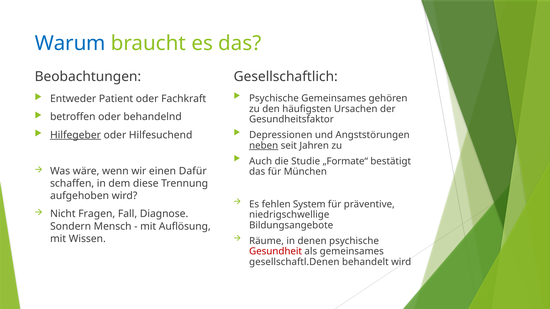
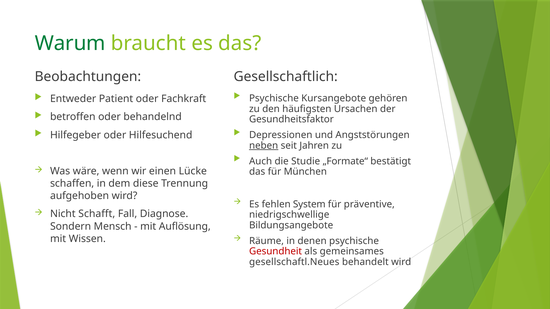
Warum colour: blue -> green
Psychische Gemeinsames: Gemeinsames -> Kursangebote
Hilfegeber underline: present -> none
Dafür: Dafür -> Lücke
Fragen: Fragen -> Schafft
gesellschaftl.Denen: gesellschaftl.Denen -> gesellschaftl.Neues
